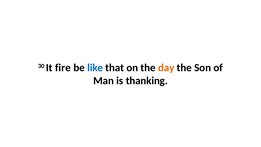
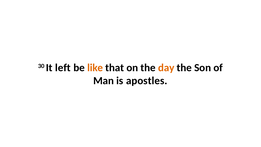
fire: fire -> left
like colour: blue -> orange
thanking: thanking -> apostles
